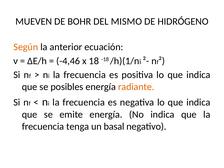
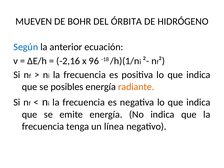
MISMO: MISMO -> ÓRBITA
Según colour: orange -> blue
-4,46: -4,46 -> -2,16
18: 18 -> 96
basal: basal -> línea
